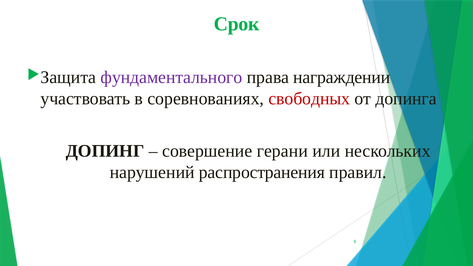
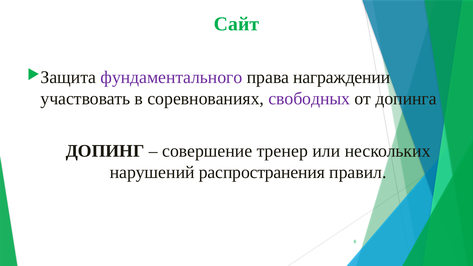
Срок: Срок -> Сайт
свободных colour: red -> purple
герани: герани -> тренер
